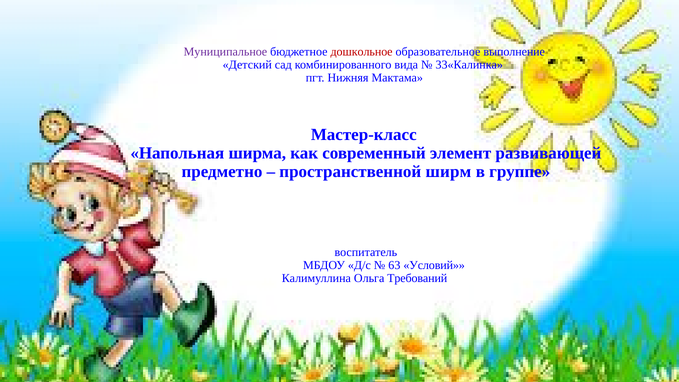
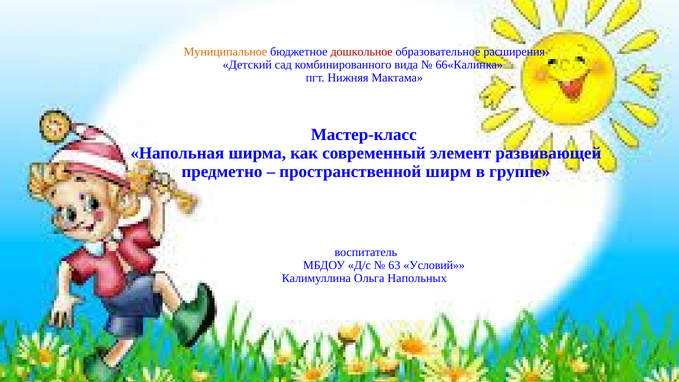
Муниципальное colour: purple -> orange
выполнение: выполнение -> расширения
33«Калинка: 33«Калинка -> 66«Калинка
Требований: Требований -> Напольных
